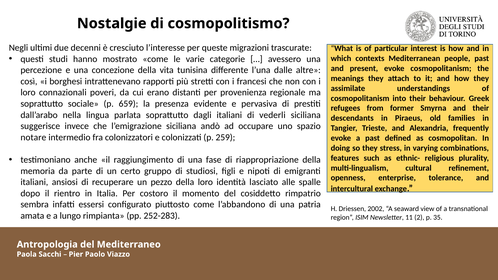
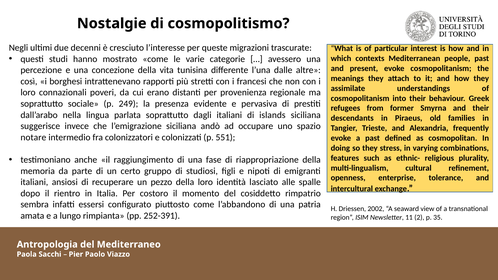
659: 659 -> 249
vederli: vederli -> islands
259: 259 -> 551
252-283: 252-283 -> 252-391
